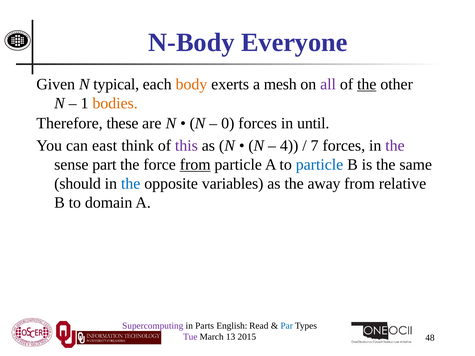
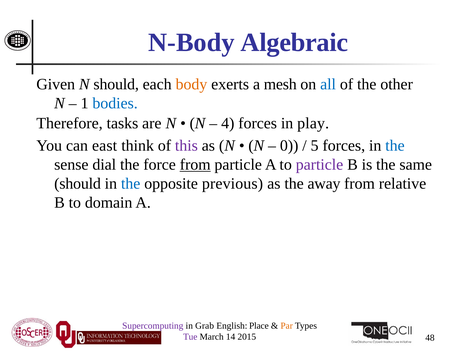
Everyone: Everyone -> Algebraic
N typical: typical -> should
all colour: purple -> blue
the at (367, 84) underline: present -> none
bodies colour: orange -> blue
these: these -> tasks
0: 0 -> 4
until: until -> play
4: 4 -> 0
7: 7 -> 5
the at (395, 146) colour: purple -> blue
part: part -> dial
particle at (320, 165) colour: blue -> purple
variables: variables -> previous
Parts: Parts -> Grab
Read: Read -> Place
Par colour: blue -> orange
13: 13 -> 14
